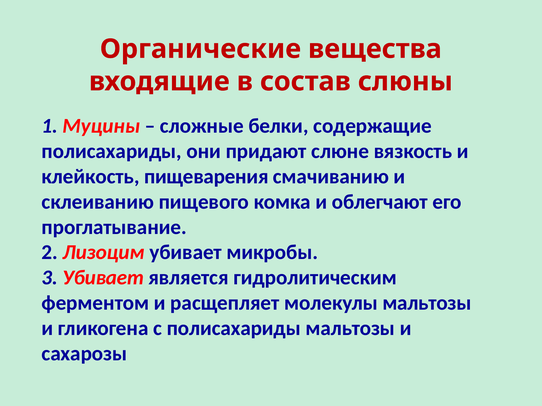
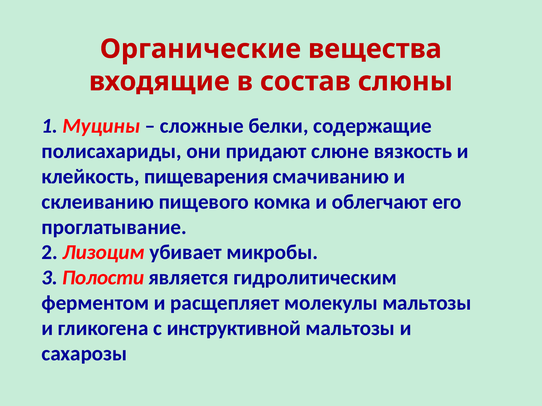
3 Убивает: Убивает -> Полости
с полисахариды: полисахариды -> инструктивной
